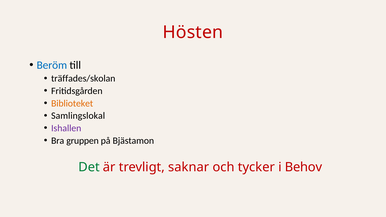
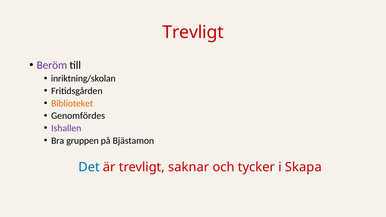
Hösten at (193, 32): Hösten -> Trevligt
Beröm colour: blue -> purple
träffades/skolan: träffades/skolan -> inriktning/skolan
Samlingslokal: Samlingslokal -> Genomfördes
Det colour: green -> blue
Behov: Behov -> Skapa
